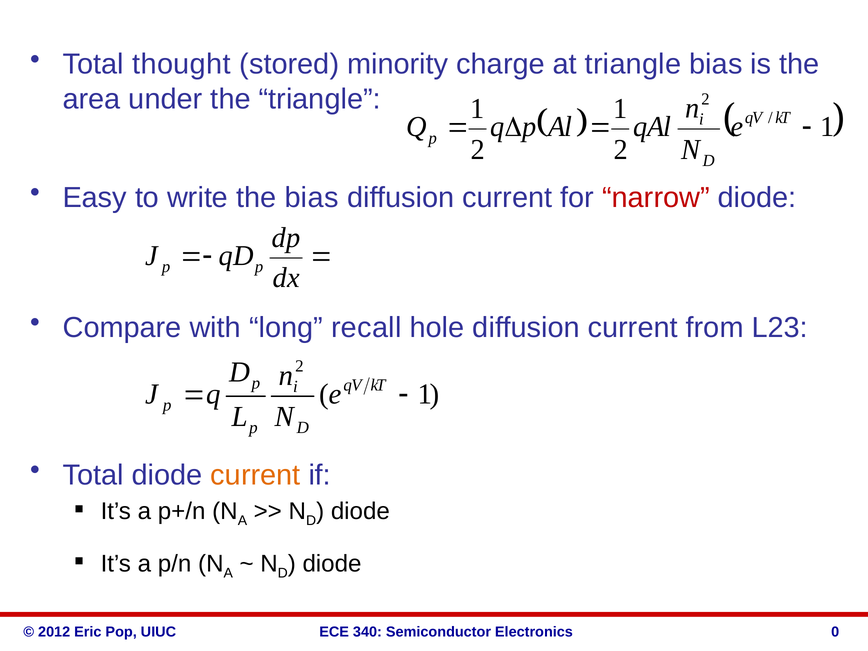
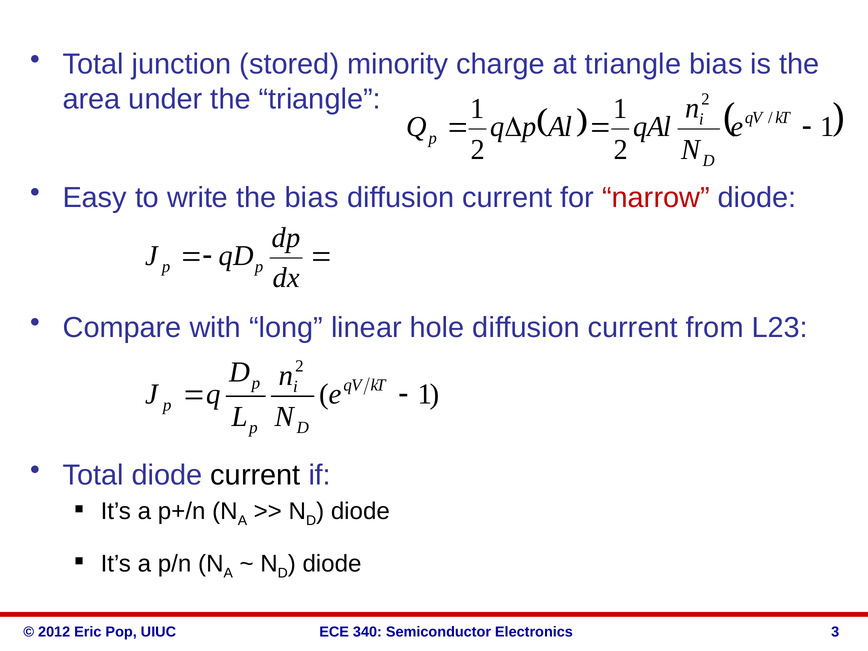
thought: thought -> junction
recall: recall -> linear
current at (256, 475) colour: orange -> black
0: 0 -> 3
